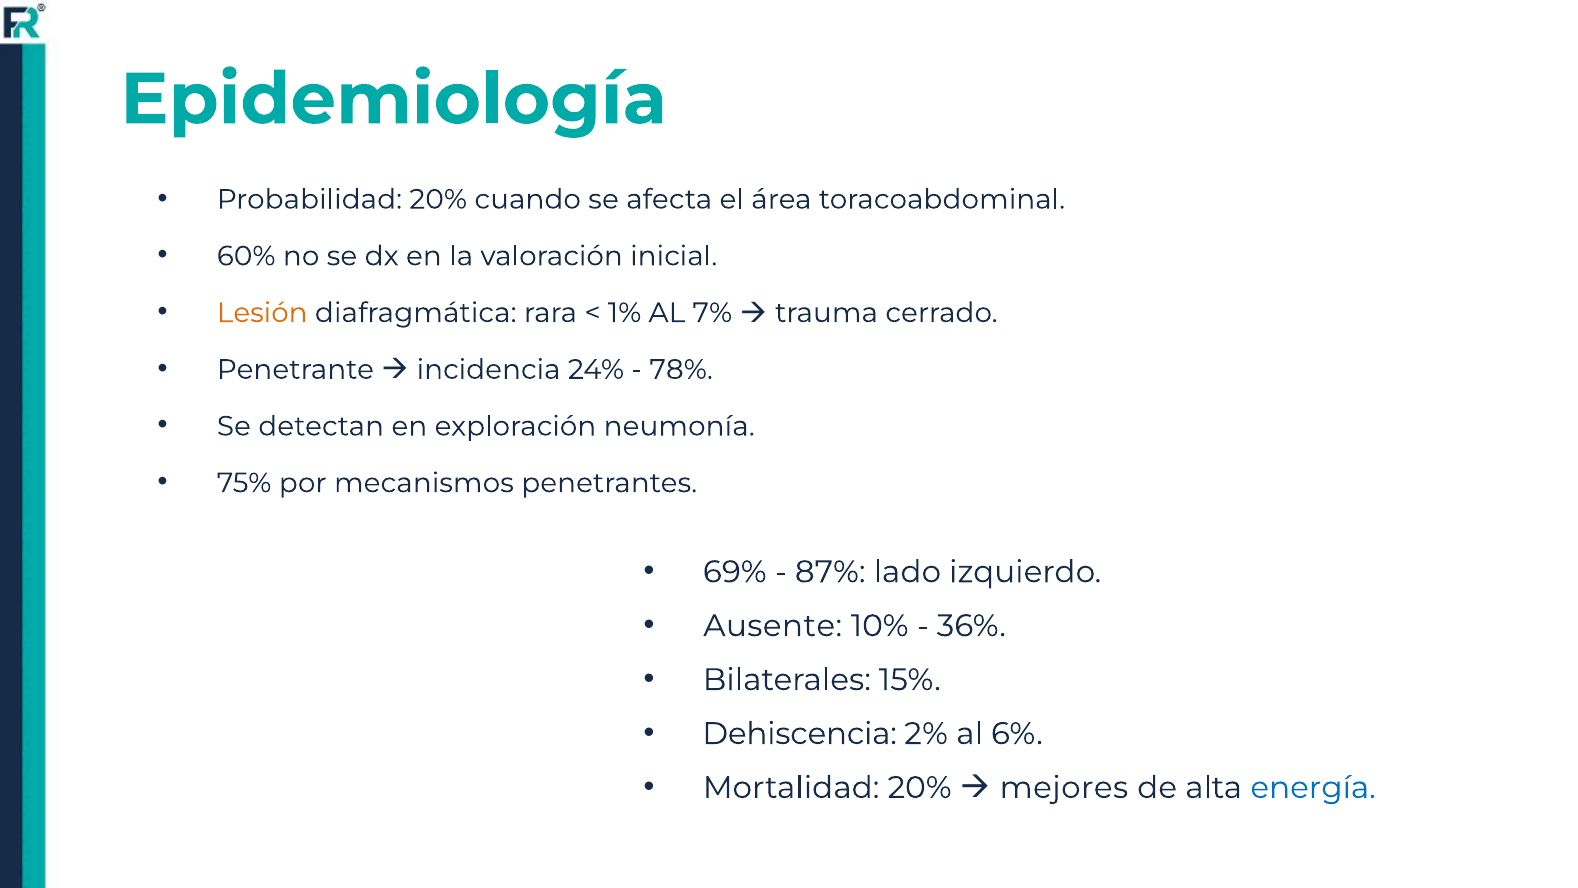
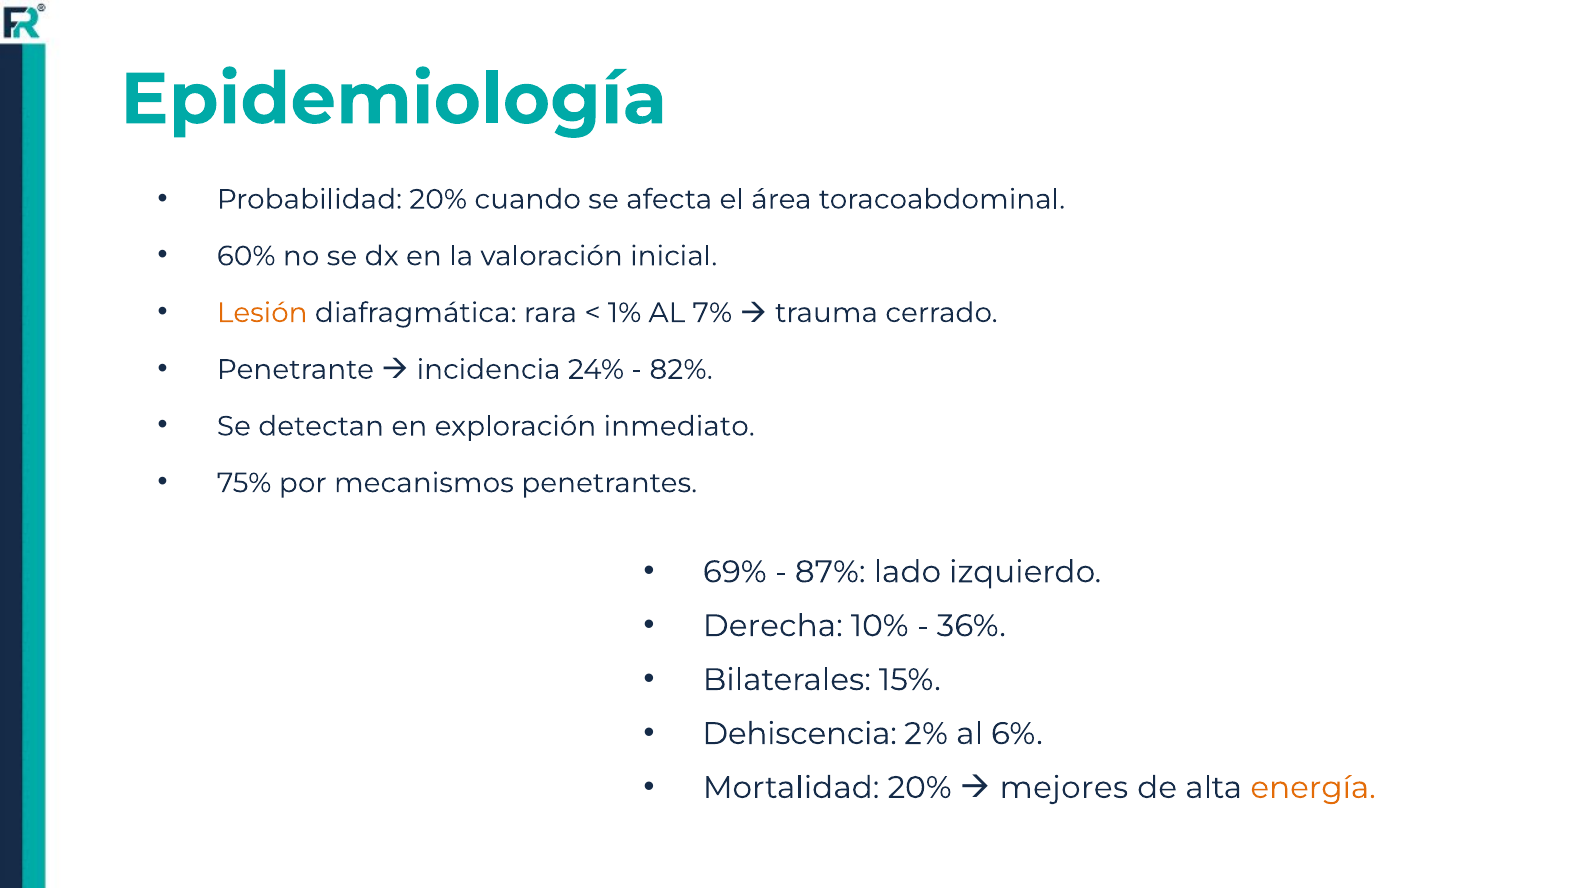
78%: 78% -> 82%
neumonía: neumonía -> inmediato
Ausente: Ausente -> Derecha
energía colour: blue -> orange
